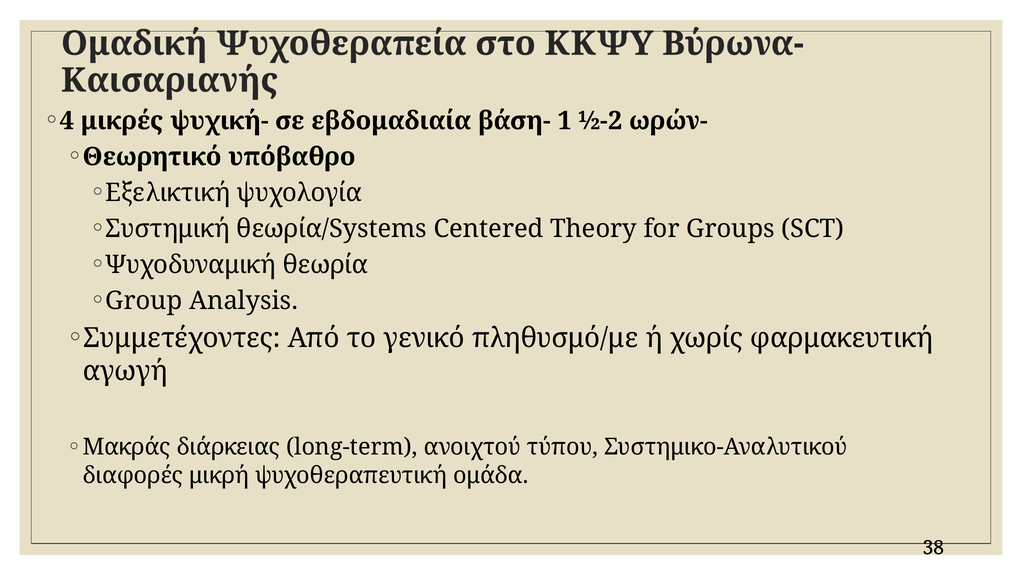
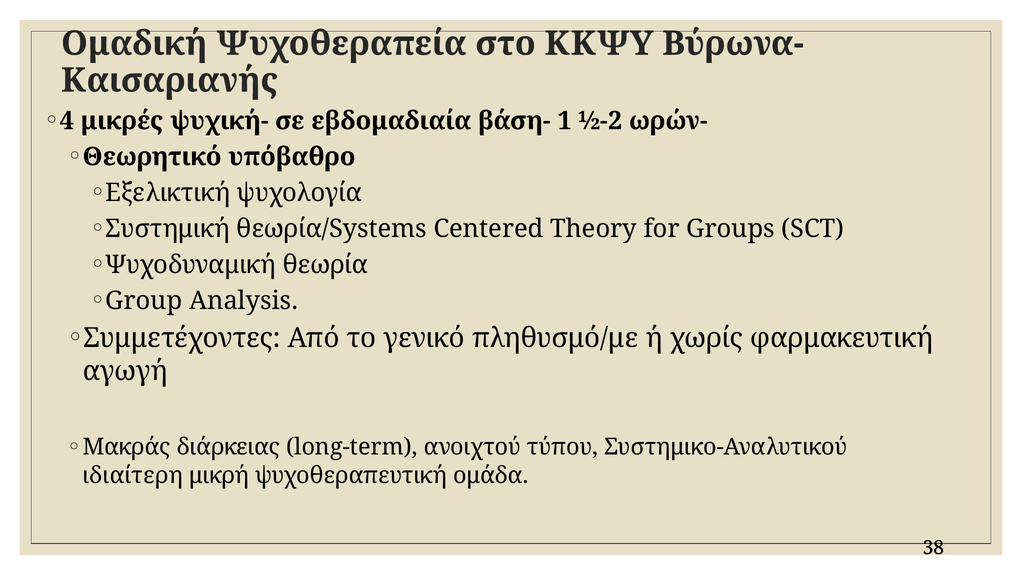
διαφορές: διαφορές -> ιδιαίτερη
